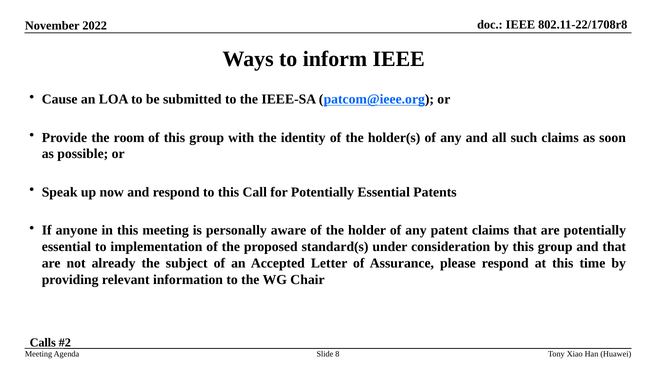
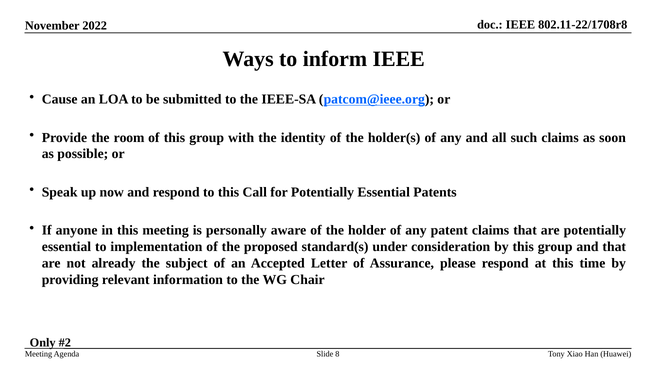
Calls: Calls -> Only
